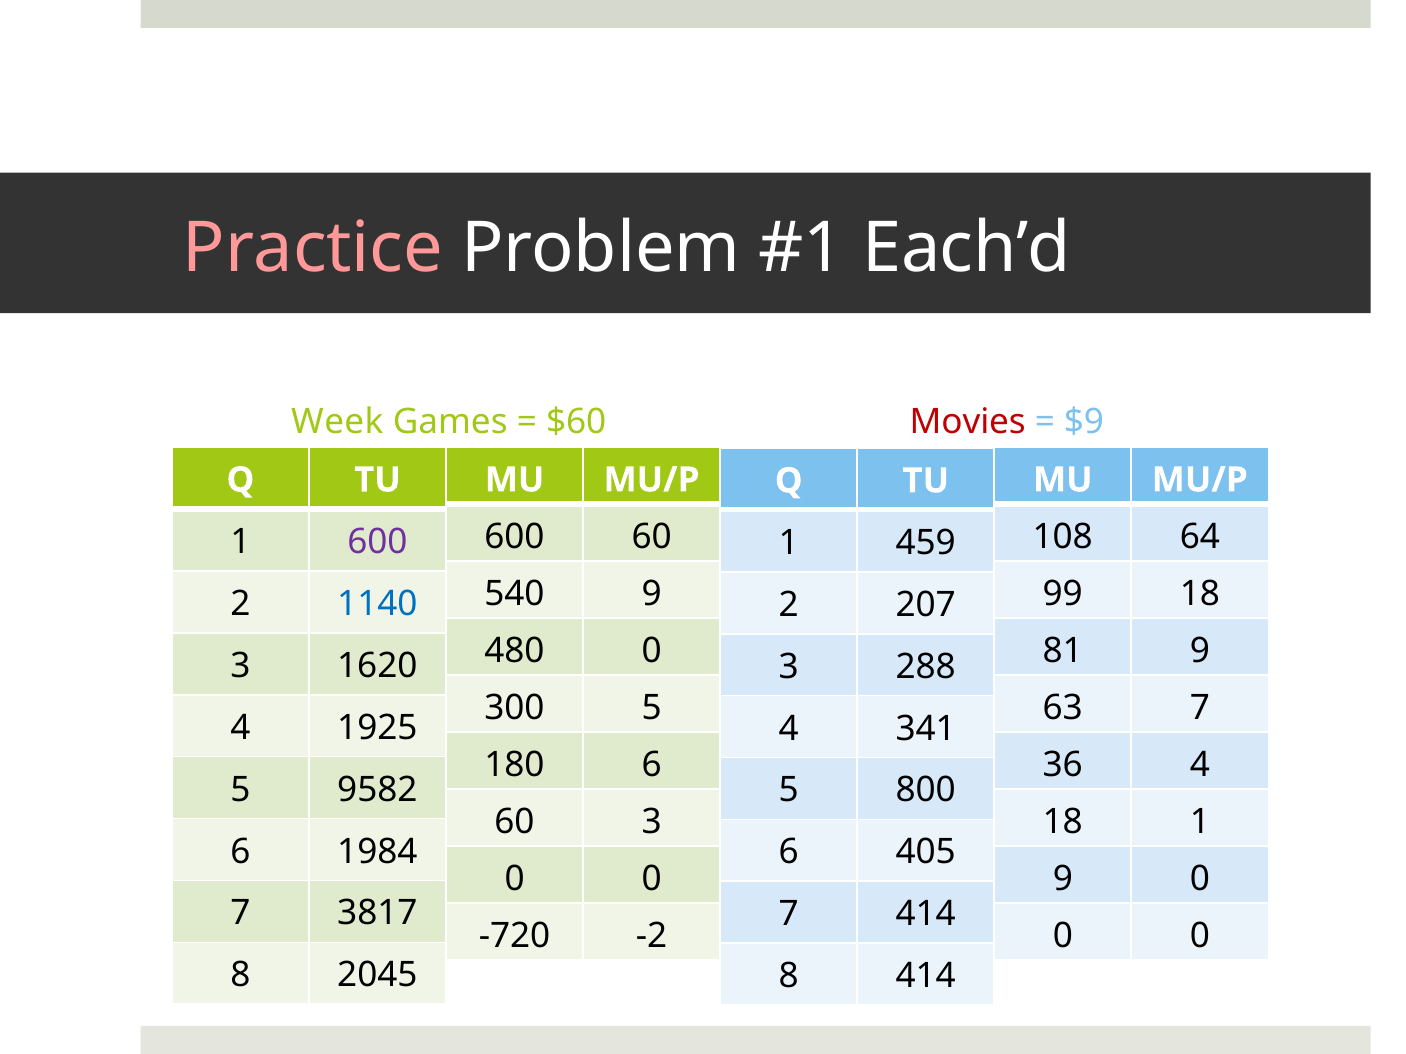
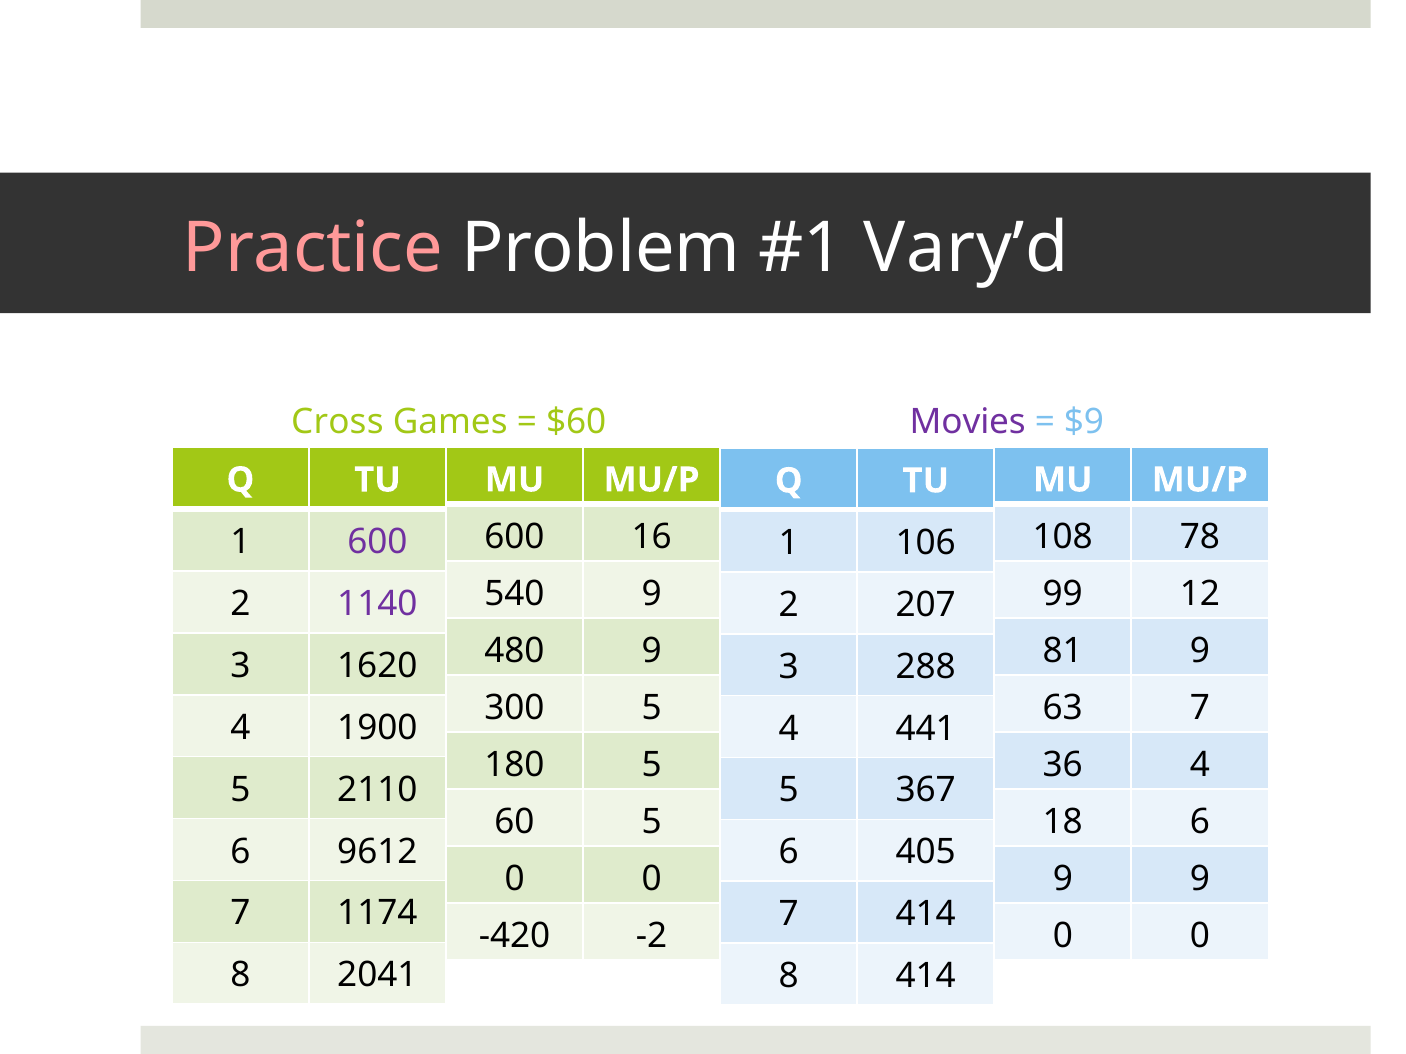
Each’d: Each’d -> Vary’d
Week: Week -> Cross
Movies colour: red -> purple
600 60: 60 -> 16
64: 64 -> 78
459: 459 -> 106
99 18: 18 -> 12
1140 colour: blue -> purple
480 0: 0 -> 9
1925: 1925 -> 1900
341: 341 -> 441
180 6: 6 -> 5
9582: 9582 -> 2110
800: 800 -> 367
60 3: 3 -> 5
18 1: 1 -> 6
1984: 1984 -> 9612
9 0: 0 -> 9
3817: 3817 -> 1174
-720: -720 -> -420
2045: 2045 -> 2041
